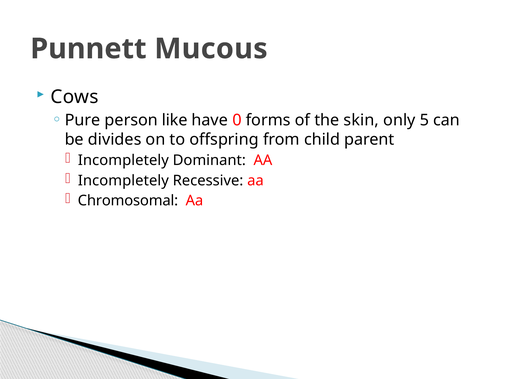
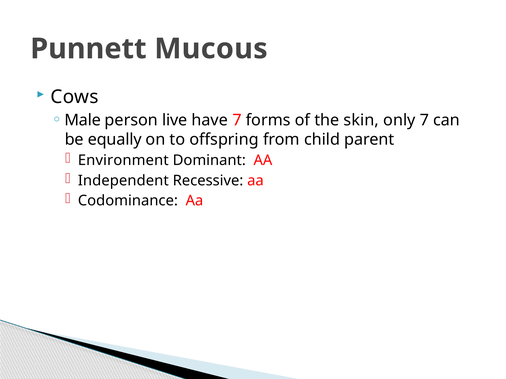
Pure: Pure -> Male
like: like -> live
have 0: 0 -> 7
only 5: 5 -> 7
divides: divides -> equally
Incompletely at (123, 161): Incompletely -> Environment
Incompletely at (123, 181): Incompletely -> Independent
Chromosomal: Chromosomal -> Codominance
